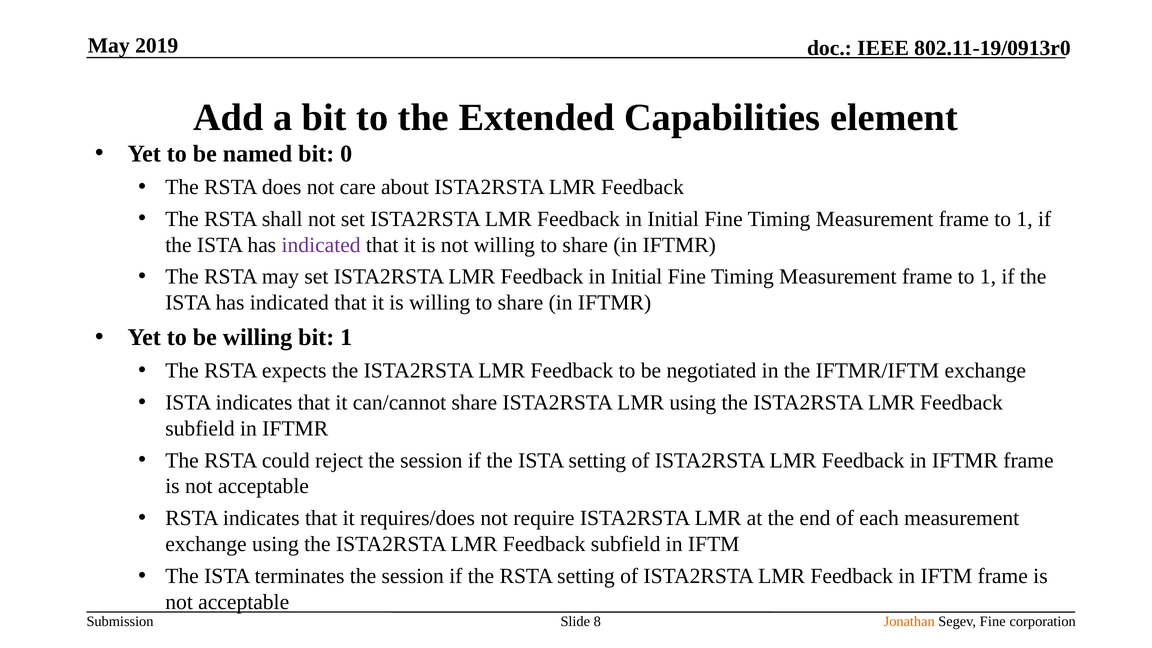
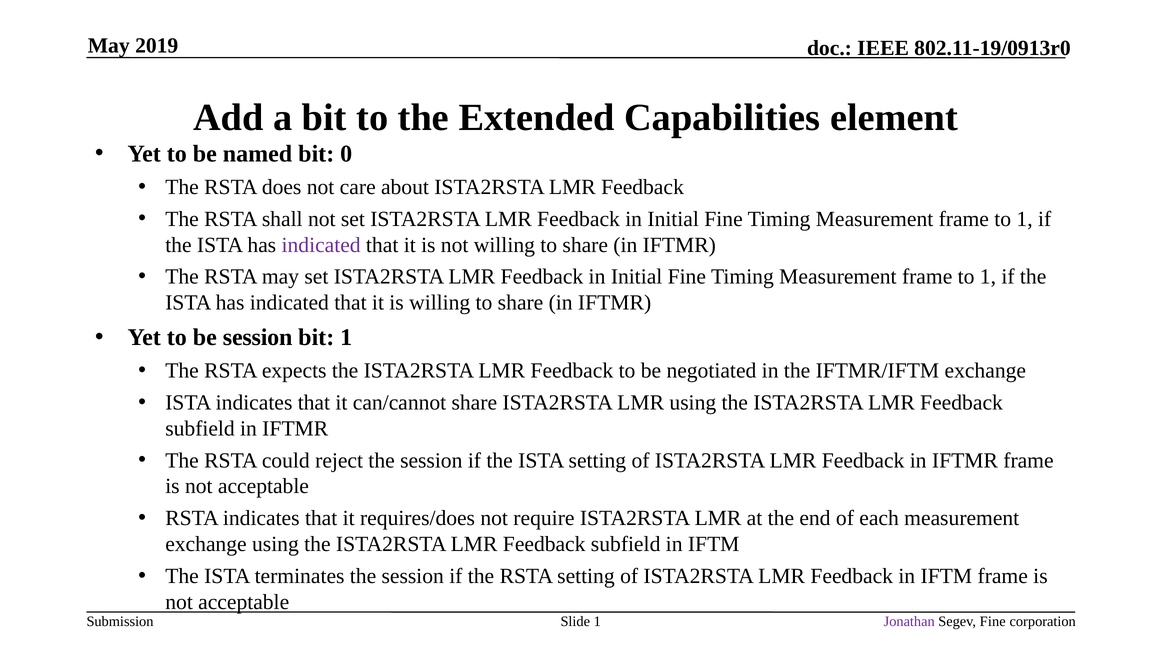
be willing: willing -> session
Slide 8: 8 -> 1
Jonathan colour: orange -> purple
